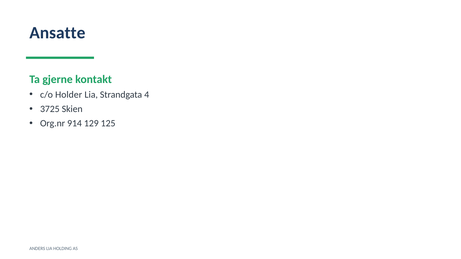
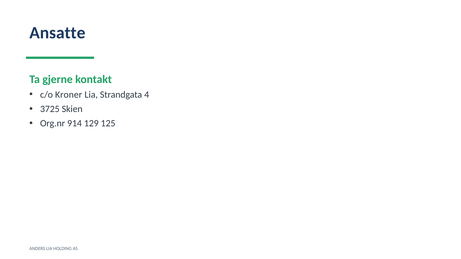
Holder: Holder -> Kroner
